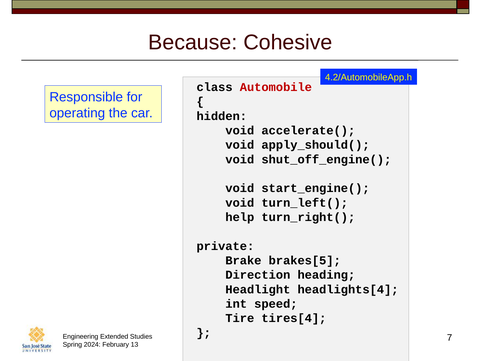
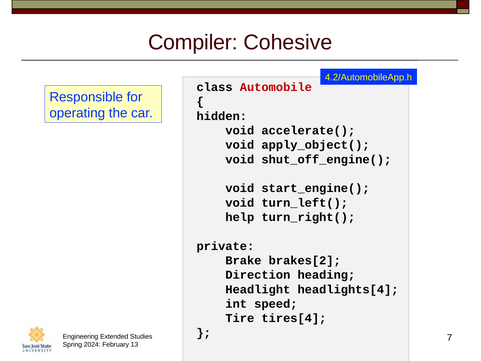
Because: Because -> Compiler
apply_should(: apply_should( -> apply_object(
brakes[5: brakes[5 -> brakes[2
